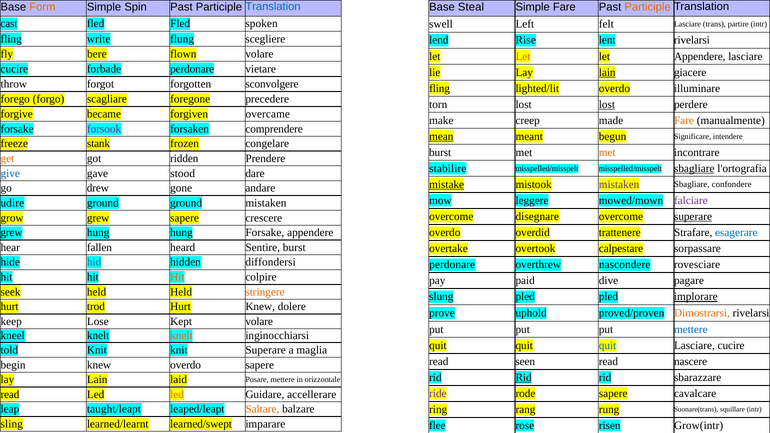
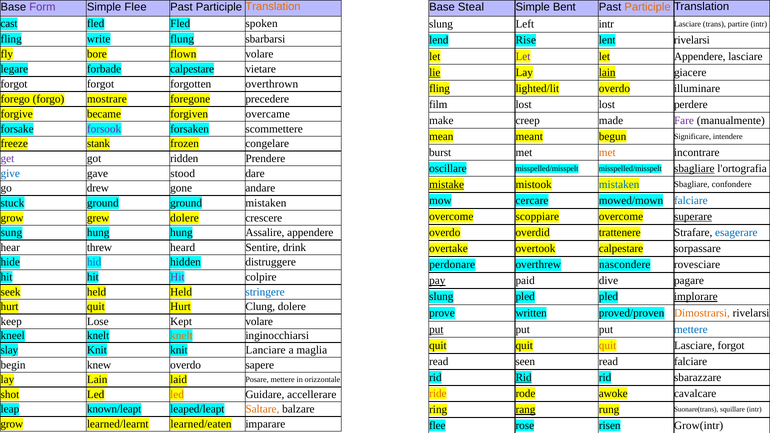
Form colour: orange -> purple
Simple Spin: Spin -> Flee
Translation at (273, 7) colour: blue -> orange
Simple Fare: Fare -> Bent
swell at (441, 24): swell -> slung
Left felt: felt -> intr
scegliere: scegliere -> sbarbarsi
bere: bere -> bore
Let at (523, 56) colour: orange -> purple
cucire at (14, 69): cucire -> legare
forbade perdonare: perdonare -> calpestare
lie underline: none -> present
throw at (14, 84): throw -> forgot
sconvolgere: sconvolgere -> overthrown
scagliare: scagliare -> mostrare
torn: torn -> film
lost at (607, 104) underline: present -> none
Fare at (684, 120) colour: orange -> purple
comprendere: comprendere -> scommettere
mean underline: present -> none
get colour: orange -> purple
stabilire: stabilire -> oscillare
mistaken at (619, 185) colour: purple -> blue
leggere: leggere -> cercare
falciare at (691, 201) colour: purple -> blue
udire: udire -> stuck
disegnare: disegnare -> scoppiare
grew sapere: sapere -> dolere
grew at (12, 233): grew -> sung
hung Forsake: Forsake -> Assalire
fallen: fallen -> threw
Sentire burst: burst -> drink
diffondersi: diffondersi -> distruggere
Hit at (177, 277) colour: orange -> purple
pay underline: none -> present
stringere colour: orange -> blue
hurt trod: trod -> quit
Hurt Knew: Knew -> Clung
uphold: uphold -> written
put at (436, 330) underline: none -> present
quit at (608, 346) colour: blue -> orange
Lasciare cucire: cucire -> forgot
told: told -> slay
knit Superare: Superare -> Lanciare
read nascere: nascere -> falciare
ride colour: purple -> orange
rode sapere: sapere -> awoke
read at (10, 395): read -> shot
taught/leapt: taught/leapt -> known/leapt
rang underline: none -> present
sling at (12, 424): sling -> grow
learned/swept: learned/swept -> learned/eaten
